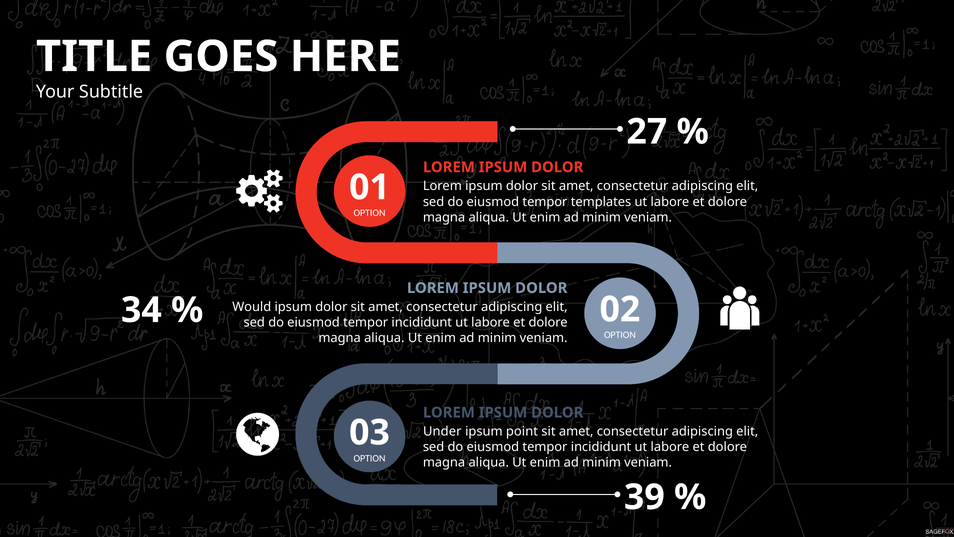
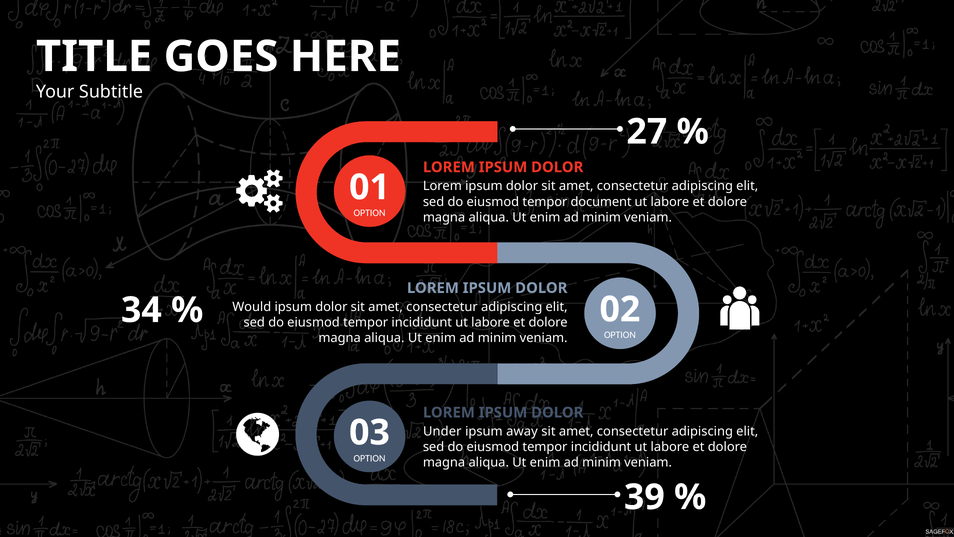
templates: templates -> document
point: point -> away
